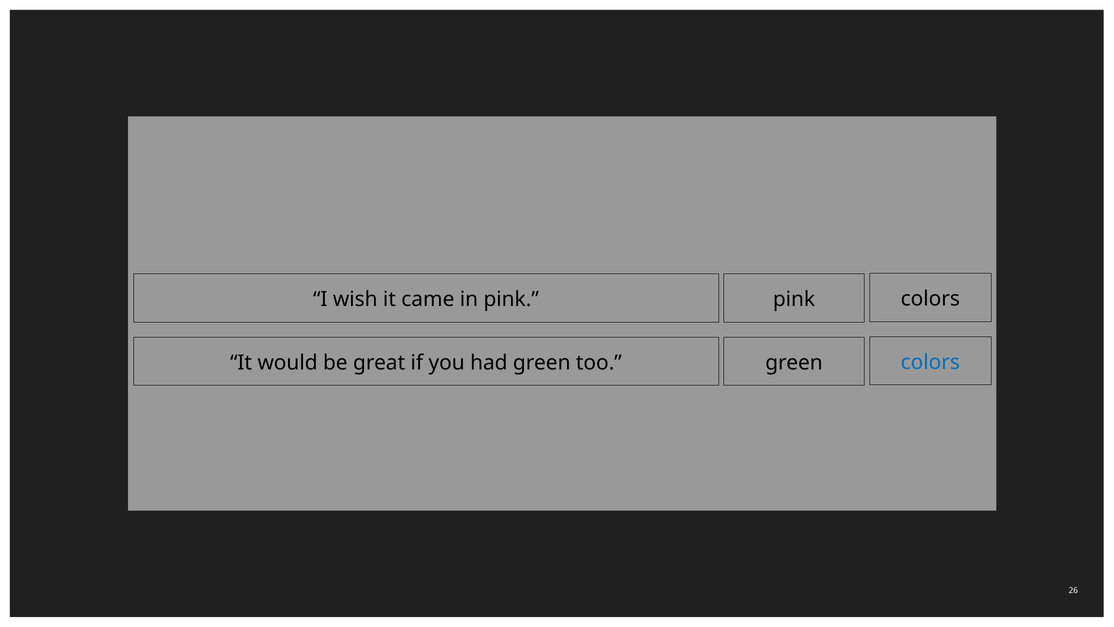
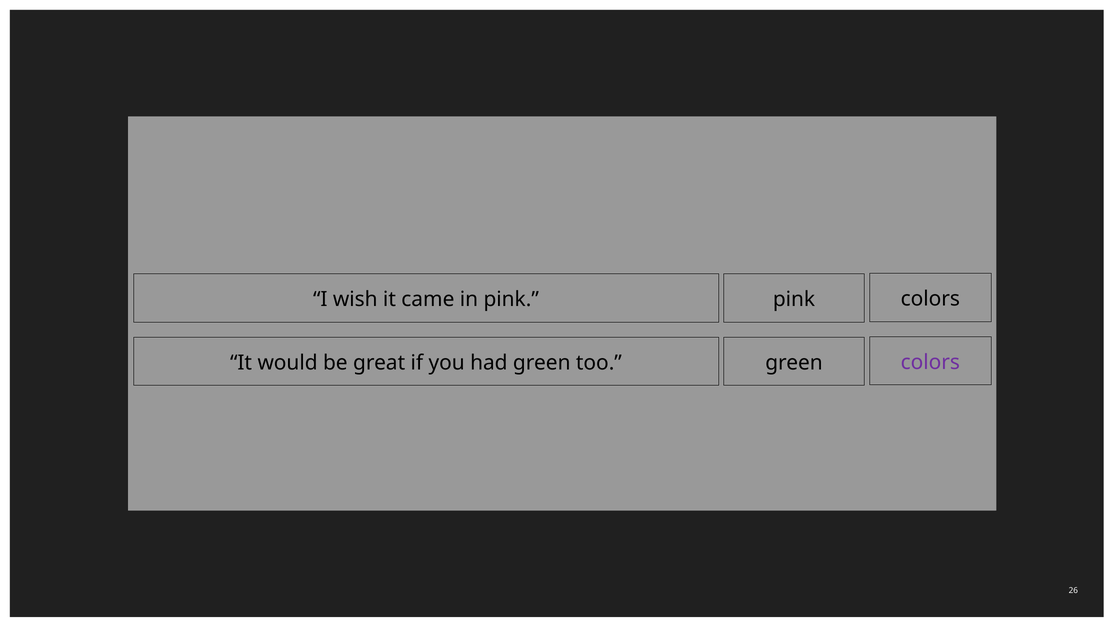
colors at (930, 362) colour: blue -> purple
